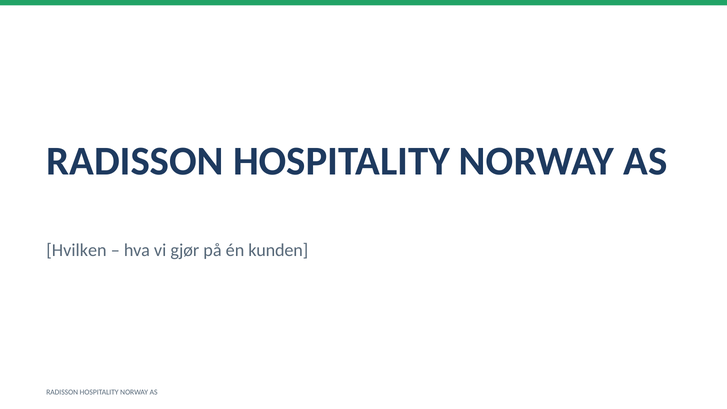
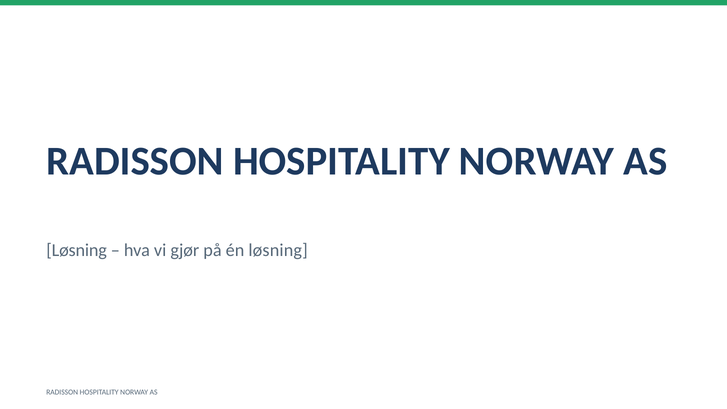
Hvilken at (76, 250): Hvilken -> Løsning
én kunden: kunden -> løsning
